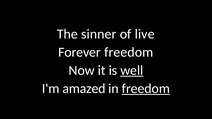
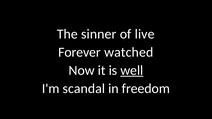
Forever freedom: freedom -> watched
amazed: amazed -> scandal
freedom at (146, 89) underline: present -> none
